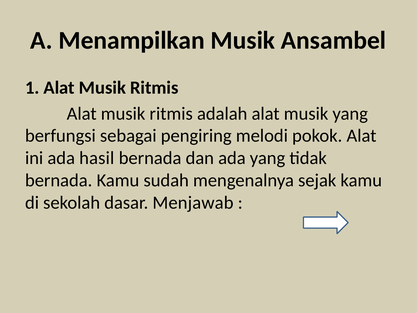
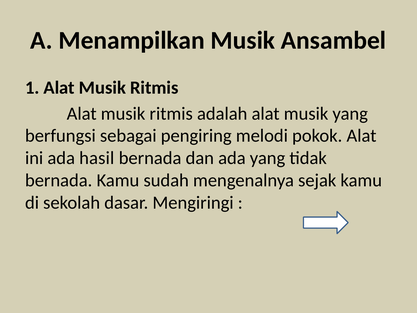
Menjawab: Menjawab -> Mengiringi
